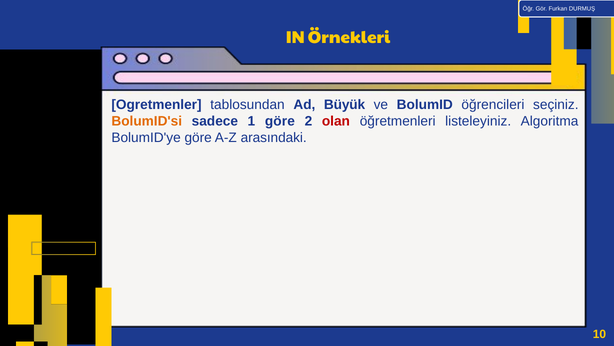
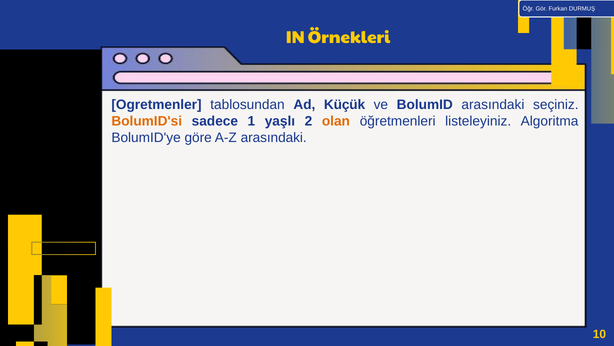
Büyük: Büyük -> Küçük
BolumID öğrencileri: öğrencileri -> arasındaki
1 göre: göre -> yaşlı
olan colour: red -> orange
